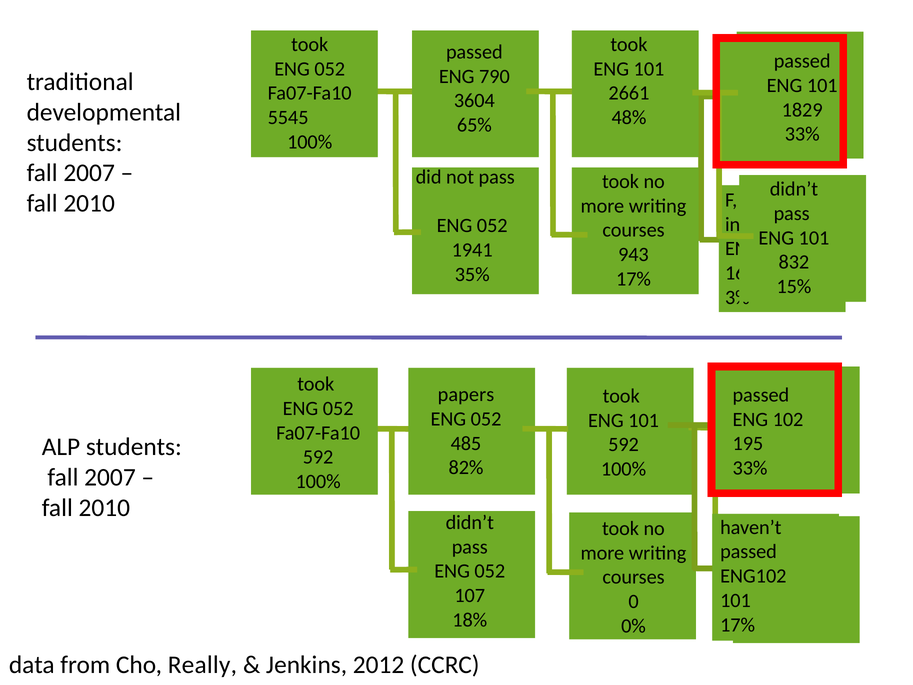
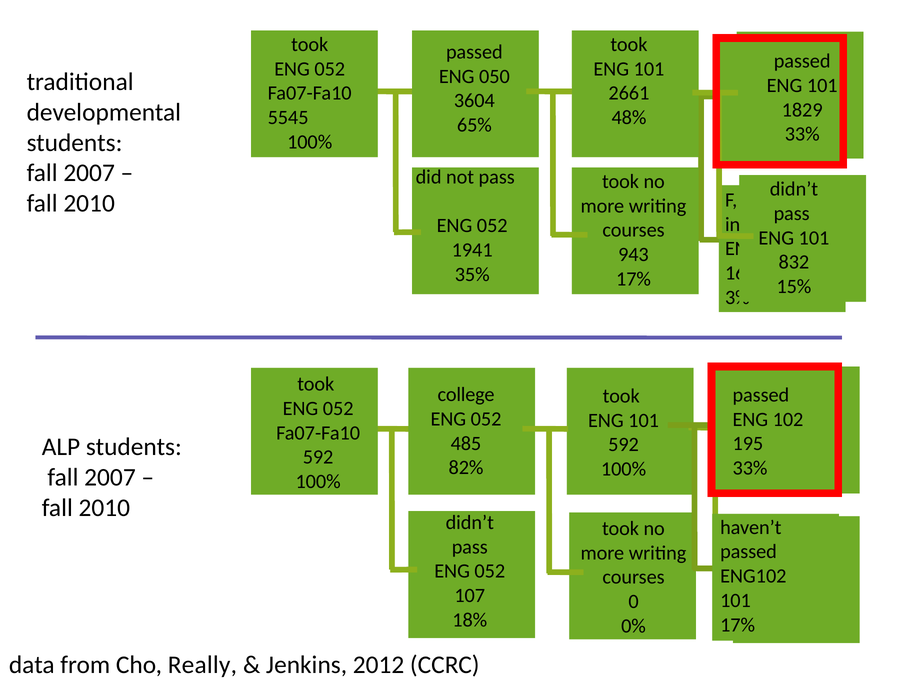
790: 790 -> 050
papers: papers -> college
